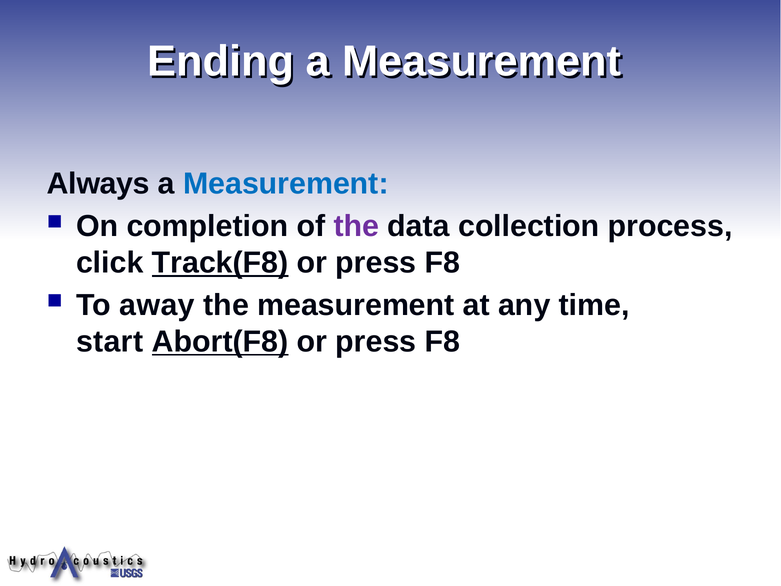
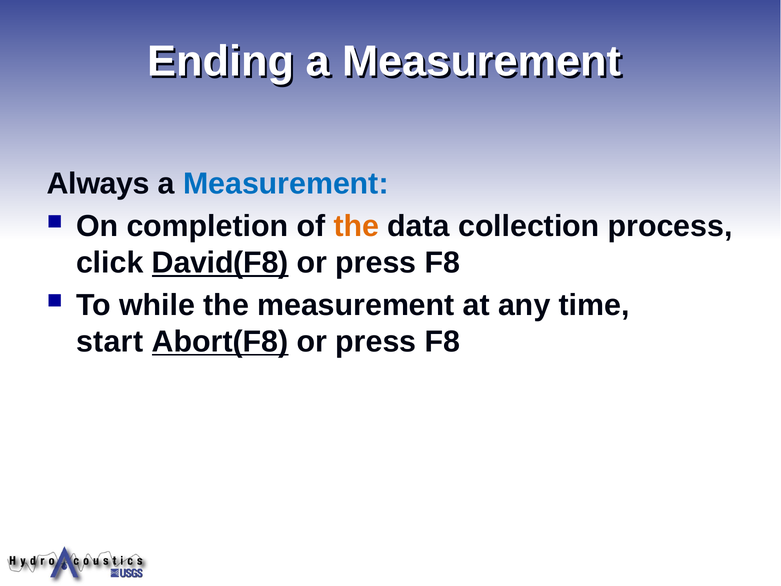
the at (356, 226) colour: purple -> orange
Track(F8: Track(F8 -> David(F8
away: away -> while
